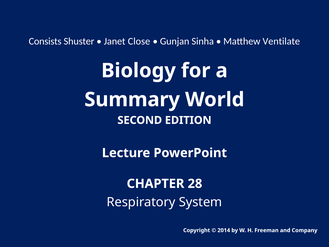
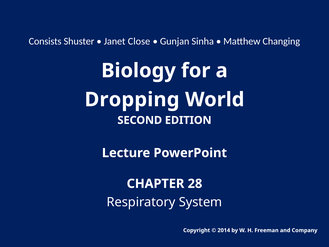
Ventilate: Ventilate -> Changing
Summary: Summary -> Dropping
